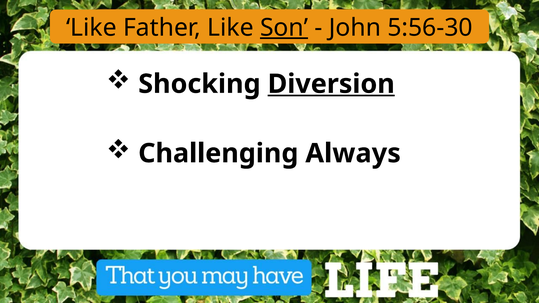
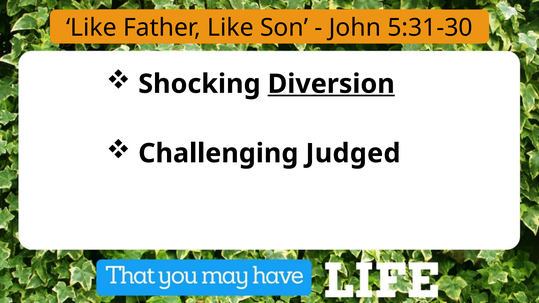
Son underline: present -> none
5:56-30: 5:56-30 -> 5:31-30
Always: Always -> Judged
